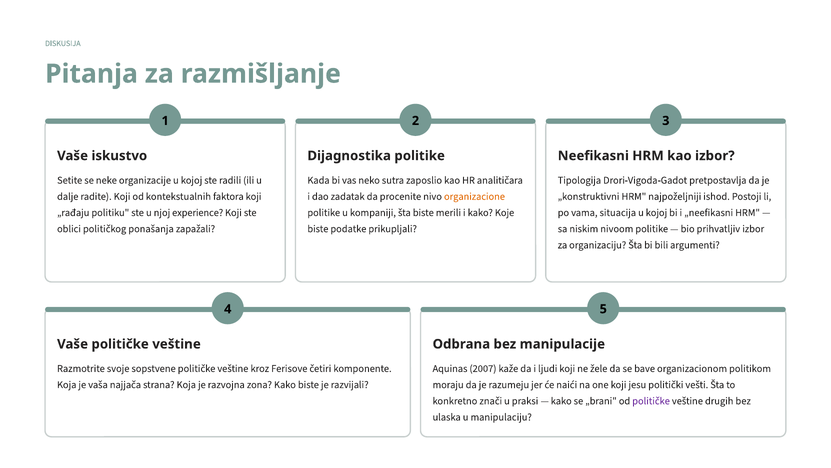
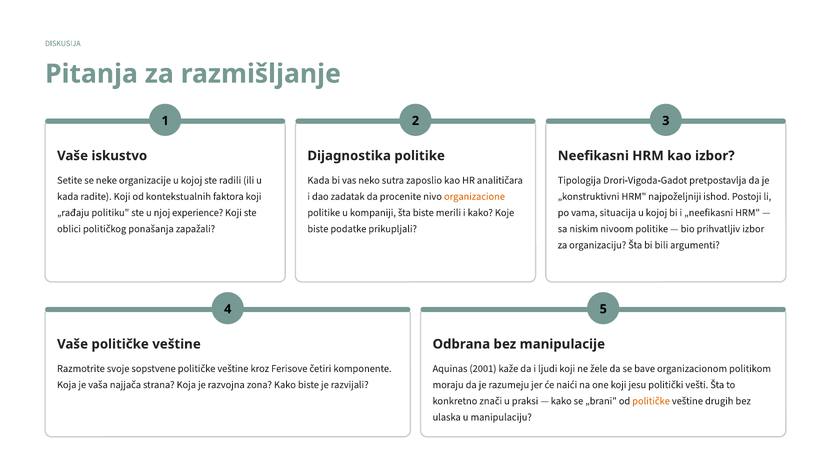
dalje at (68, 196): dalje -> kada
2007: 2007 -> 2001
političke at (651, 400) colour: purple -> orange
